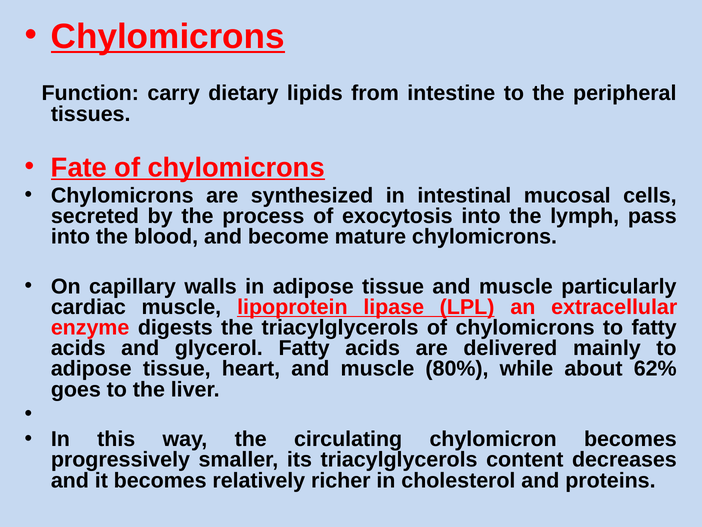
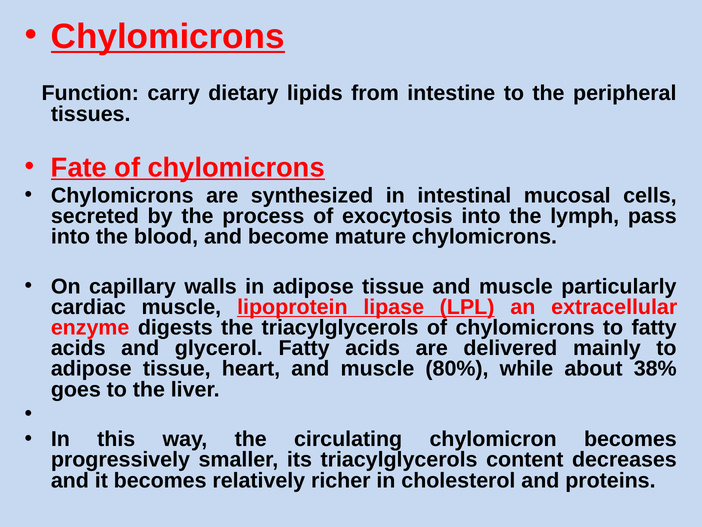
62%: 62% -> 38%
